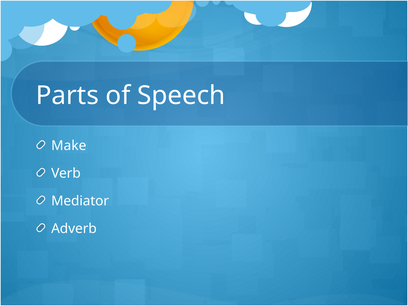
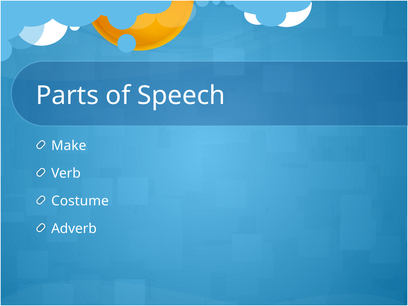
Mediator: Mediator -> Costume
